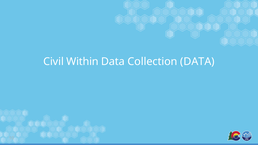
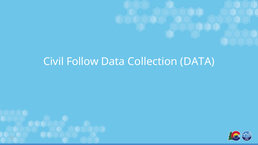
Within: Within -> Follow
